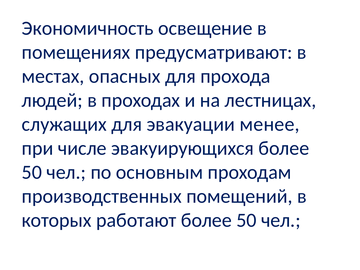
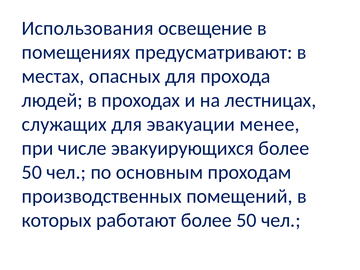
Экономичность: Экономичность -> Использования
